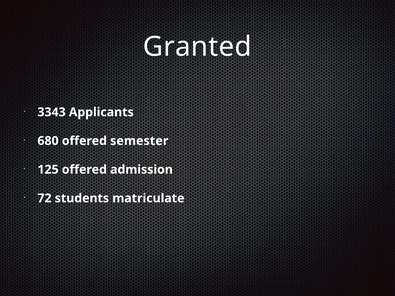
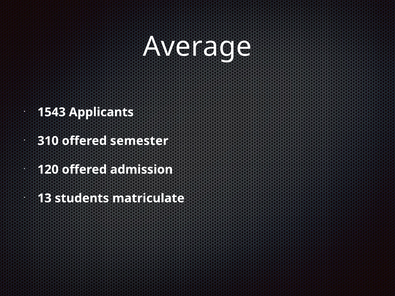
Granted: Granted -> Average
3343: 3343 -> 1543
680: 680 -> 310
125: 125 -> 120
72: 72 -> 13
